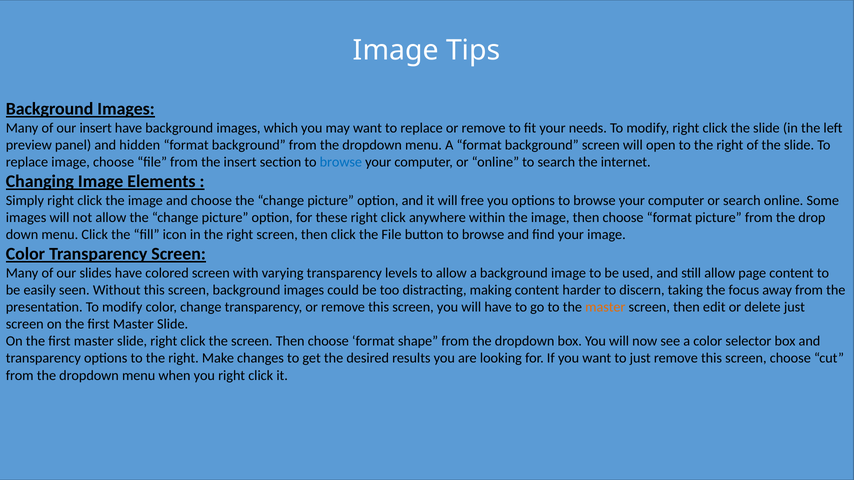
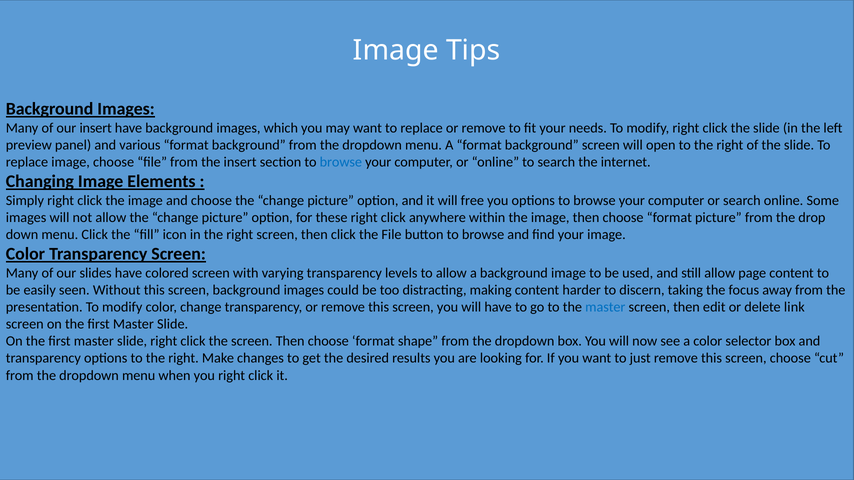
hidden: hidden -> various
master at (605, 307) colour: orange -> blue
delete just: just -> link
